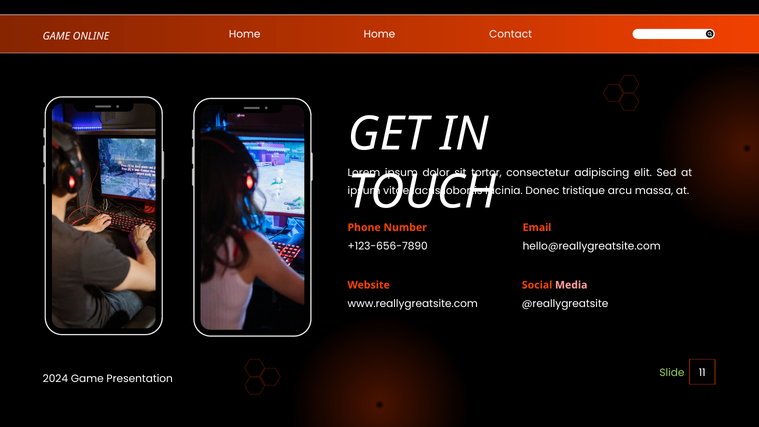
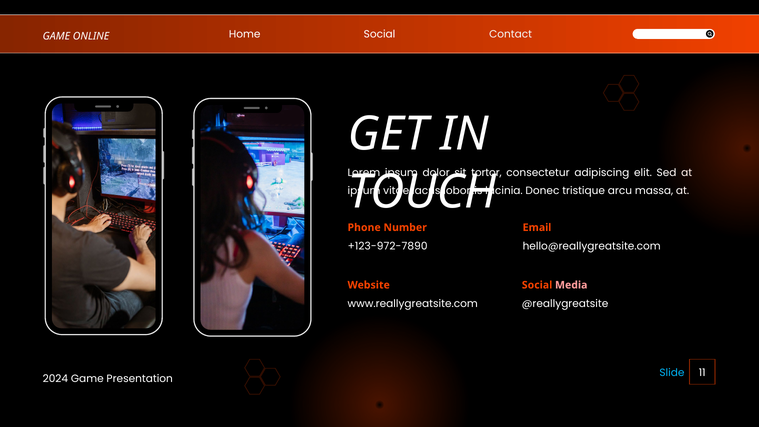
Home at (380, 34): Home -> Social
+123-656-7890: +123-656-7890 -> +123-972-7890
Slide colour: light green -> light blue
